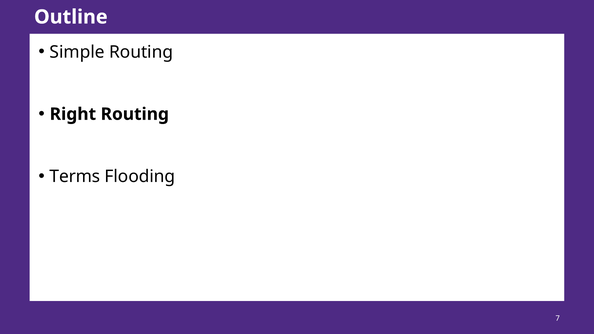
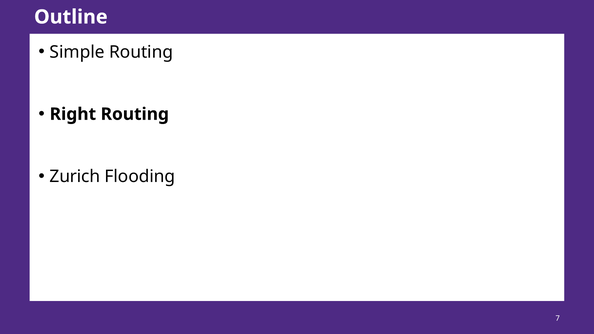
Terms: Terms -> Zurich
